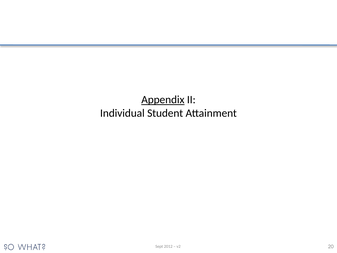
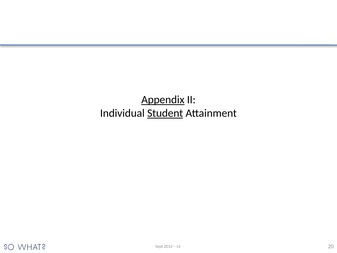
Student underline: none -> present
